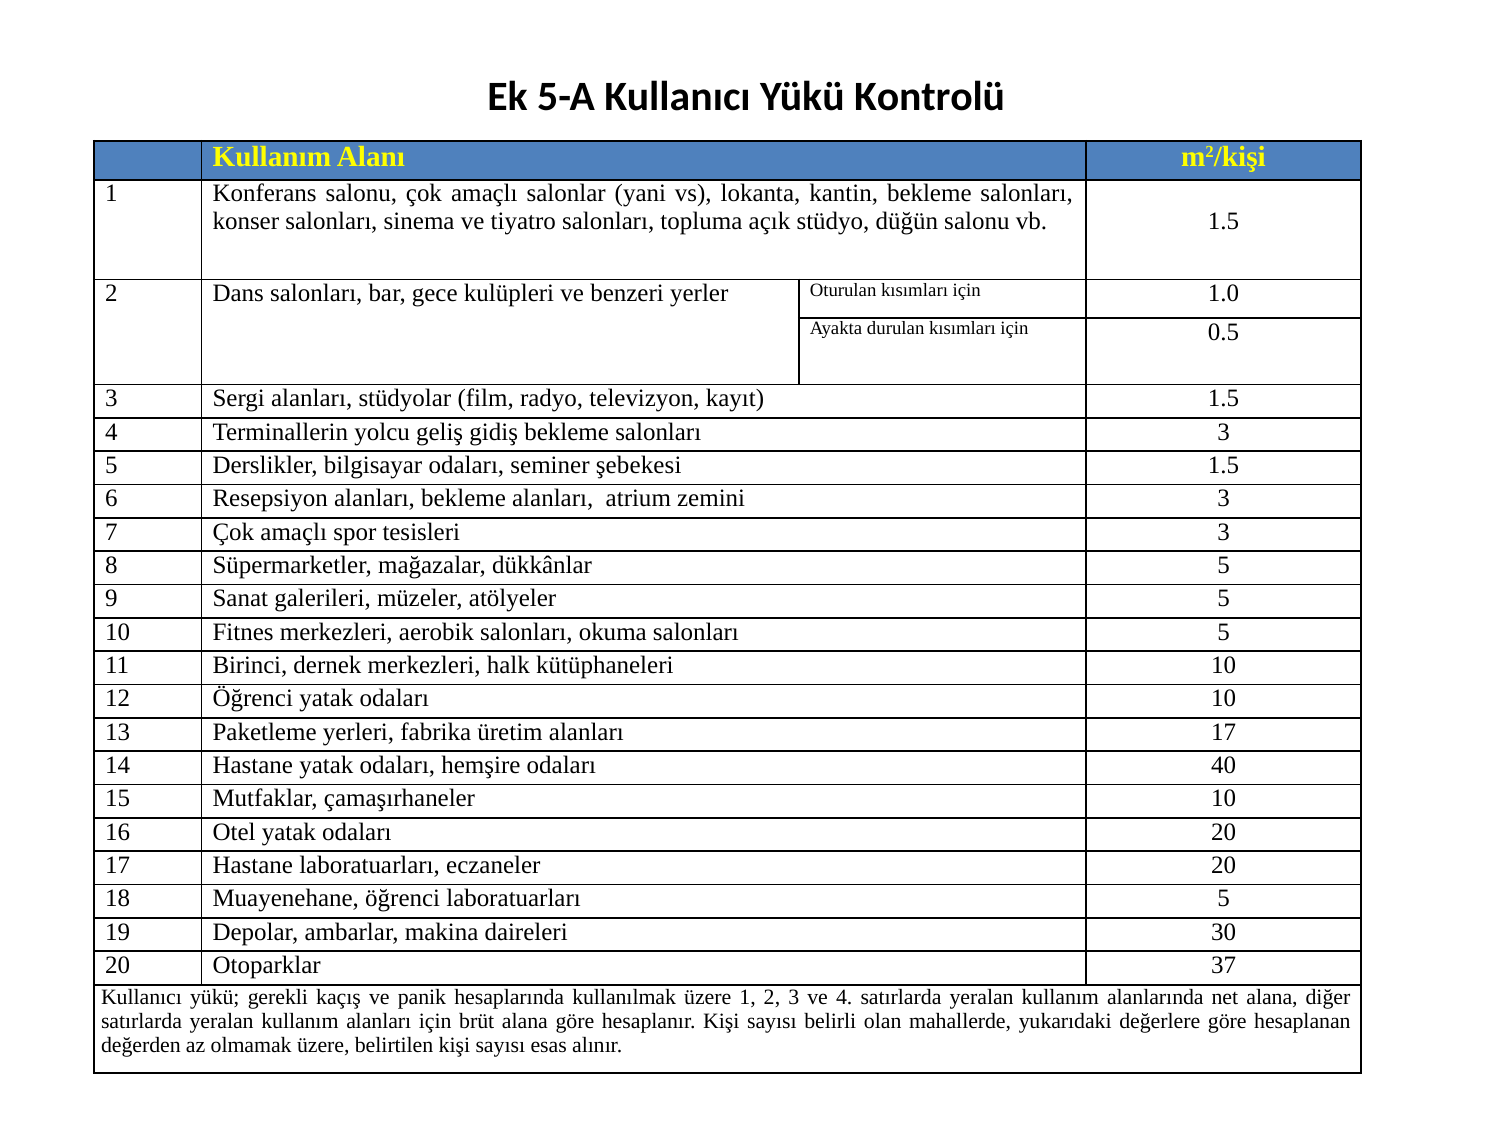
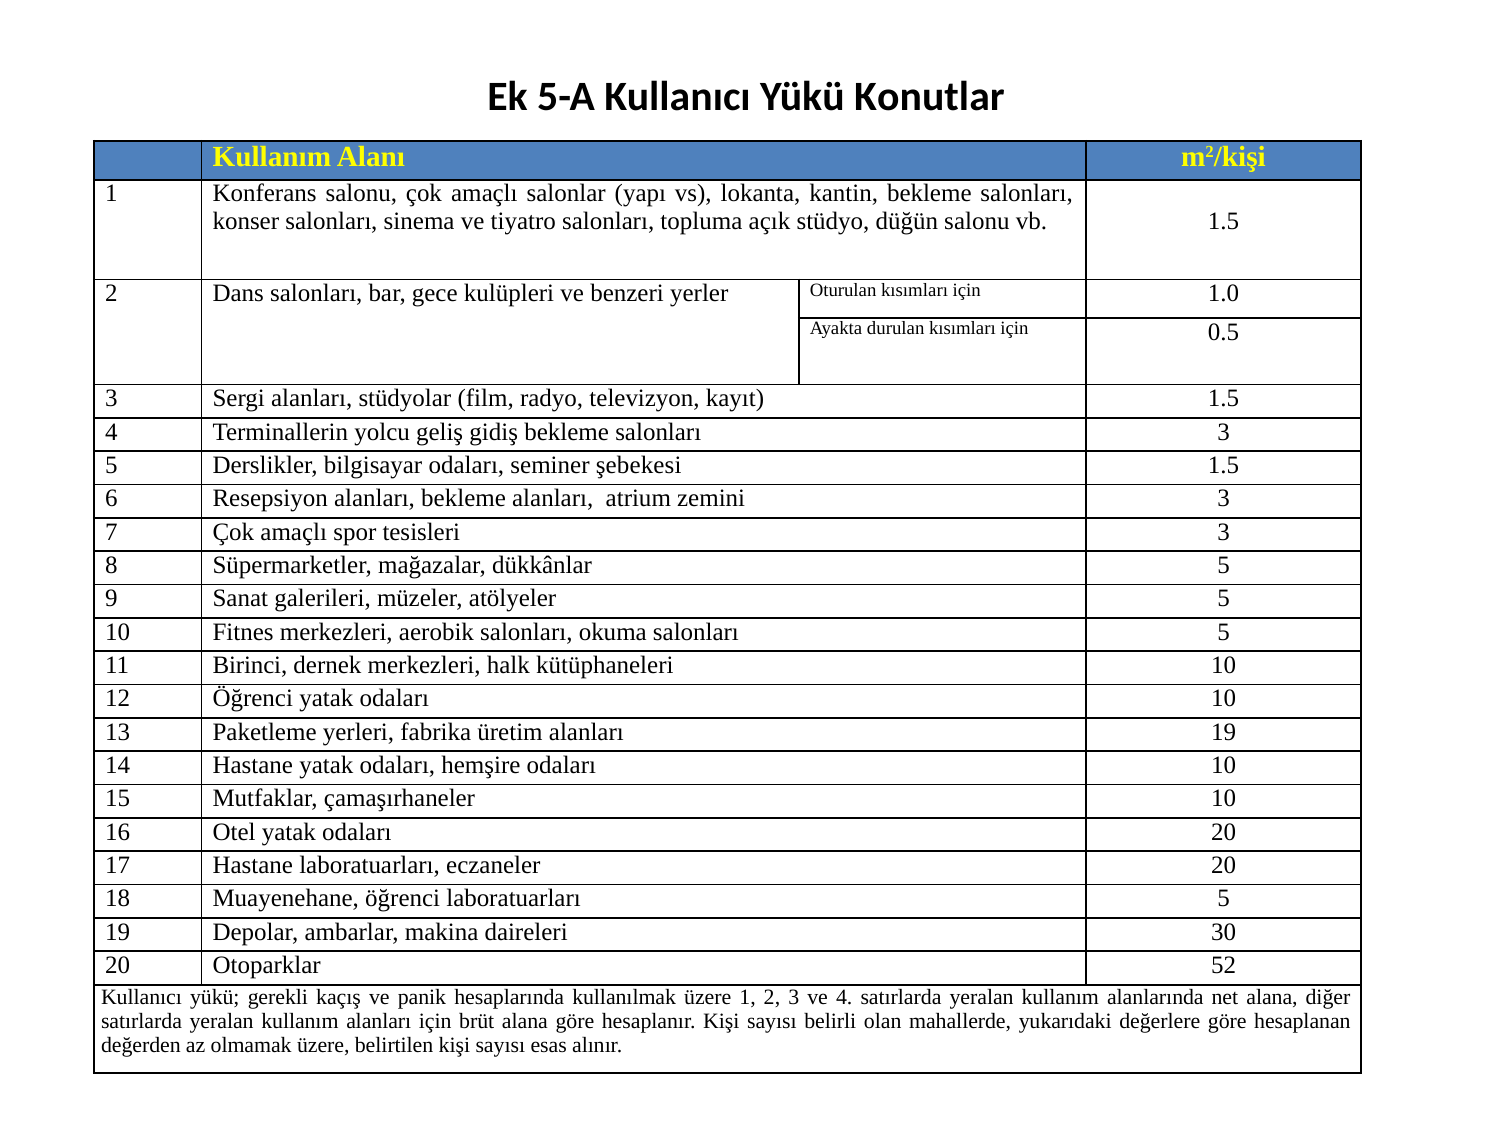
Kontrolü: Kontrolü -> Konutlar
yani: yani -> yapı
alanları 17: 17 -> 19
hemşire odaları 40: 40 -> 10
37: 37 -> 52
